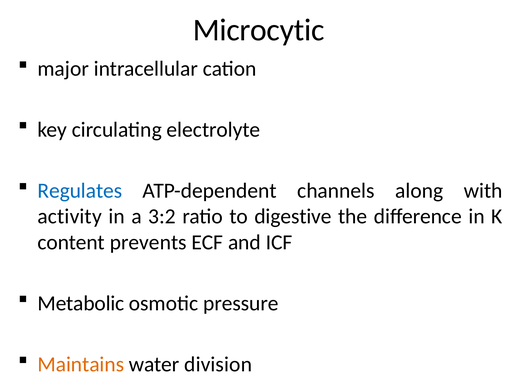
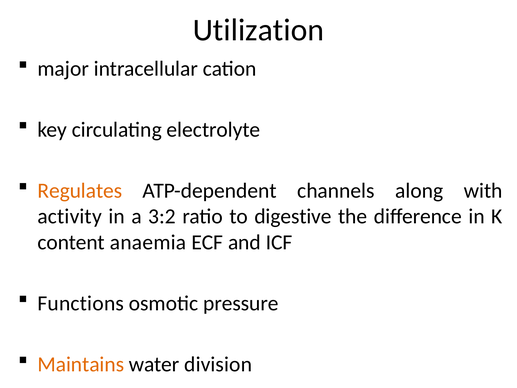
Microcytic: Microcytic -> Utilization
Regulates colour: blue -> orange
prevents: prevents -> anaemia
Metabolic: Metabolic -> Functions
